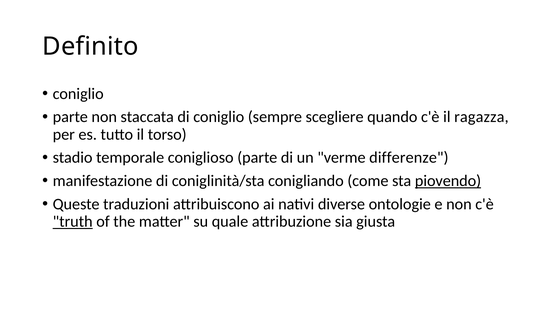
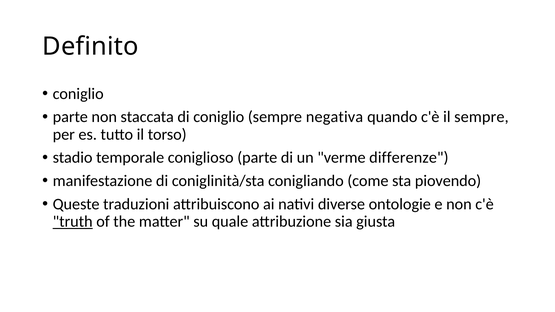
scegliere: scegliere -> negativa
il ragazza: ragazza -> sempre
piovendo underline: present -> none
